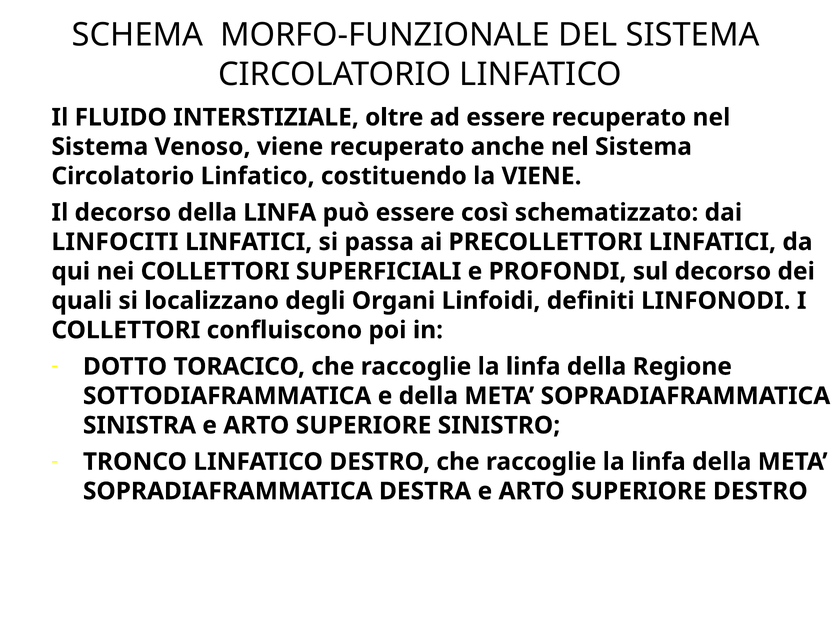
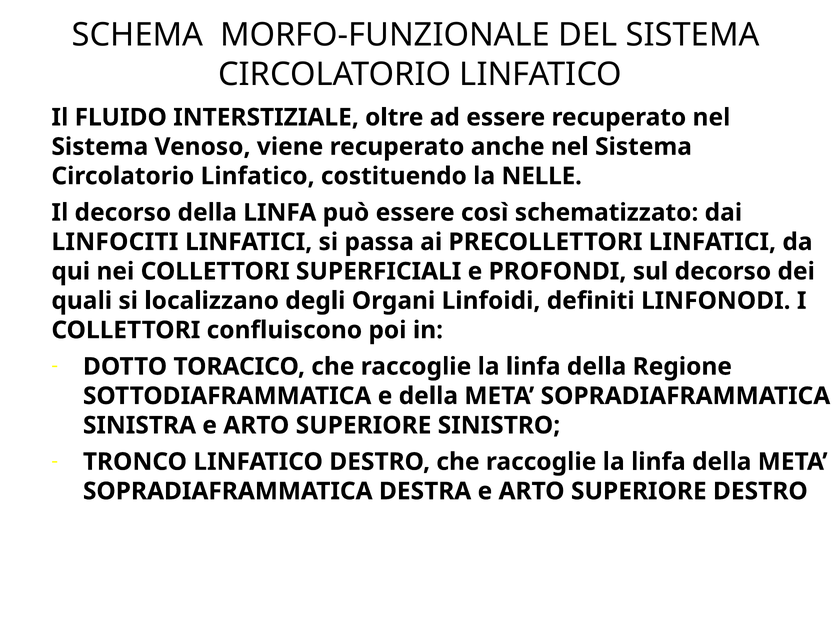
la VIENE: VIENE -> NELLE
